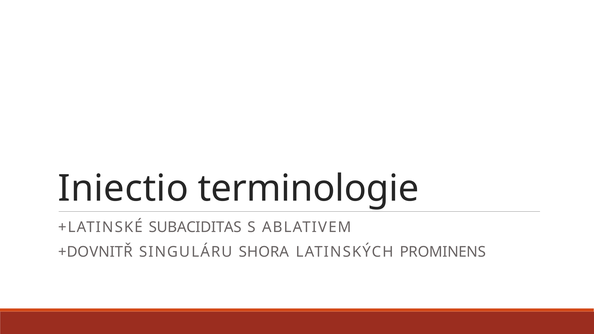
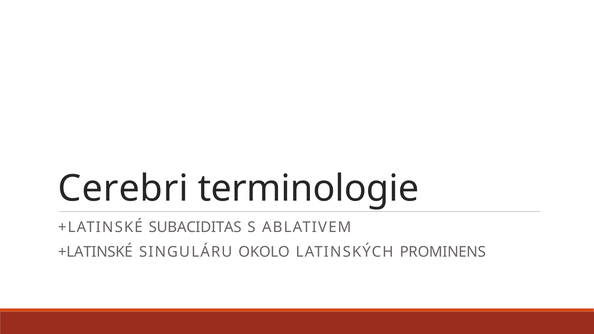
Iniectio: Iniectio -> Cerebri
+DOVNITŘ at (95, 252): +DOVNITŘ -> +LATINSKÉ
SHORA: SHORA -> OKOLO
